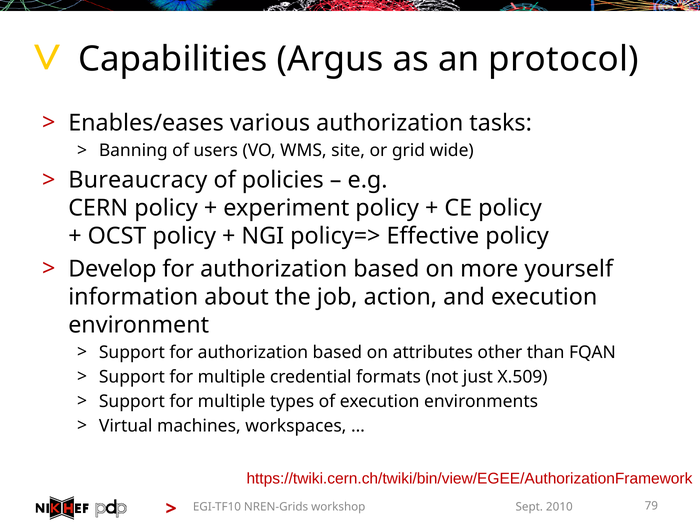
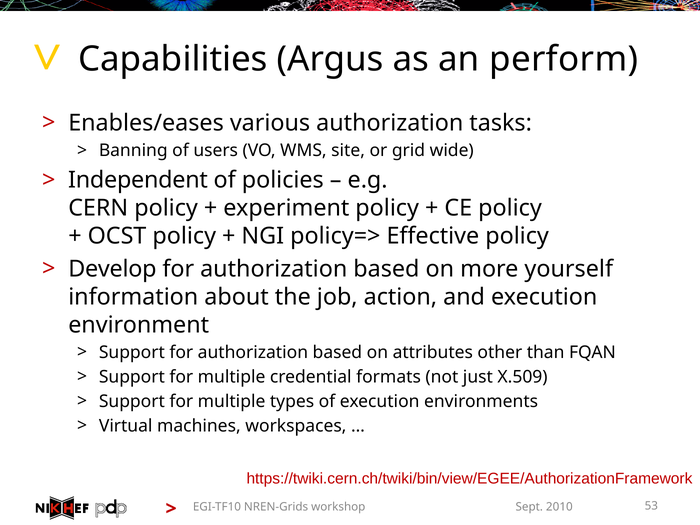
protocol: protocol -> perform
Bureaucracy: Bureaucracy -> Independent
79: 79 -> 53
